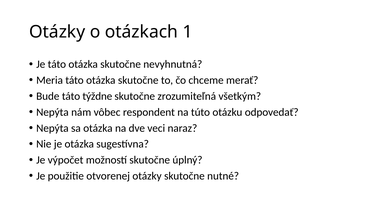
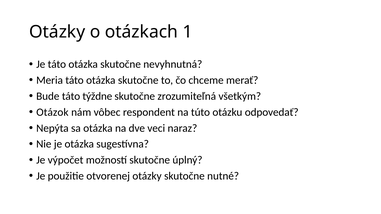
Nepýta at (52, 112): Nepýta -> Otázok
